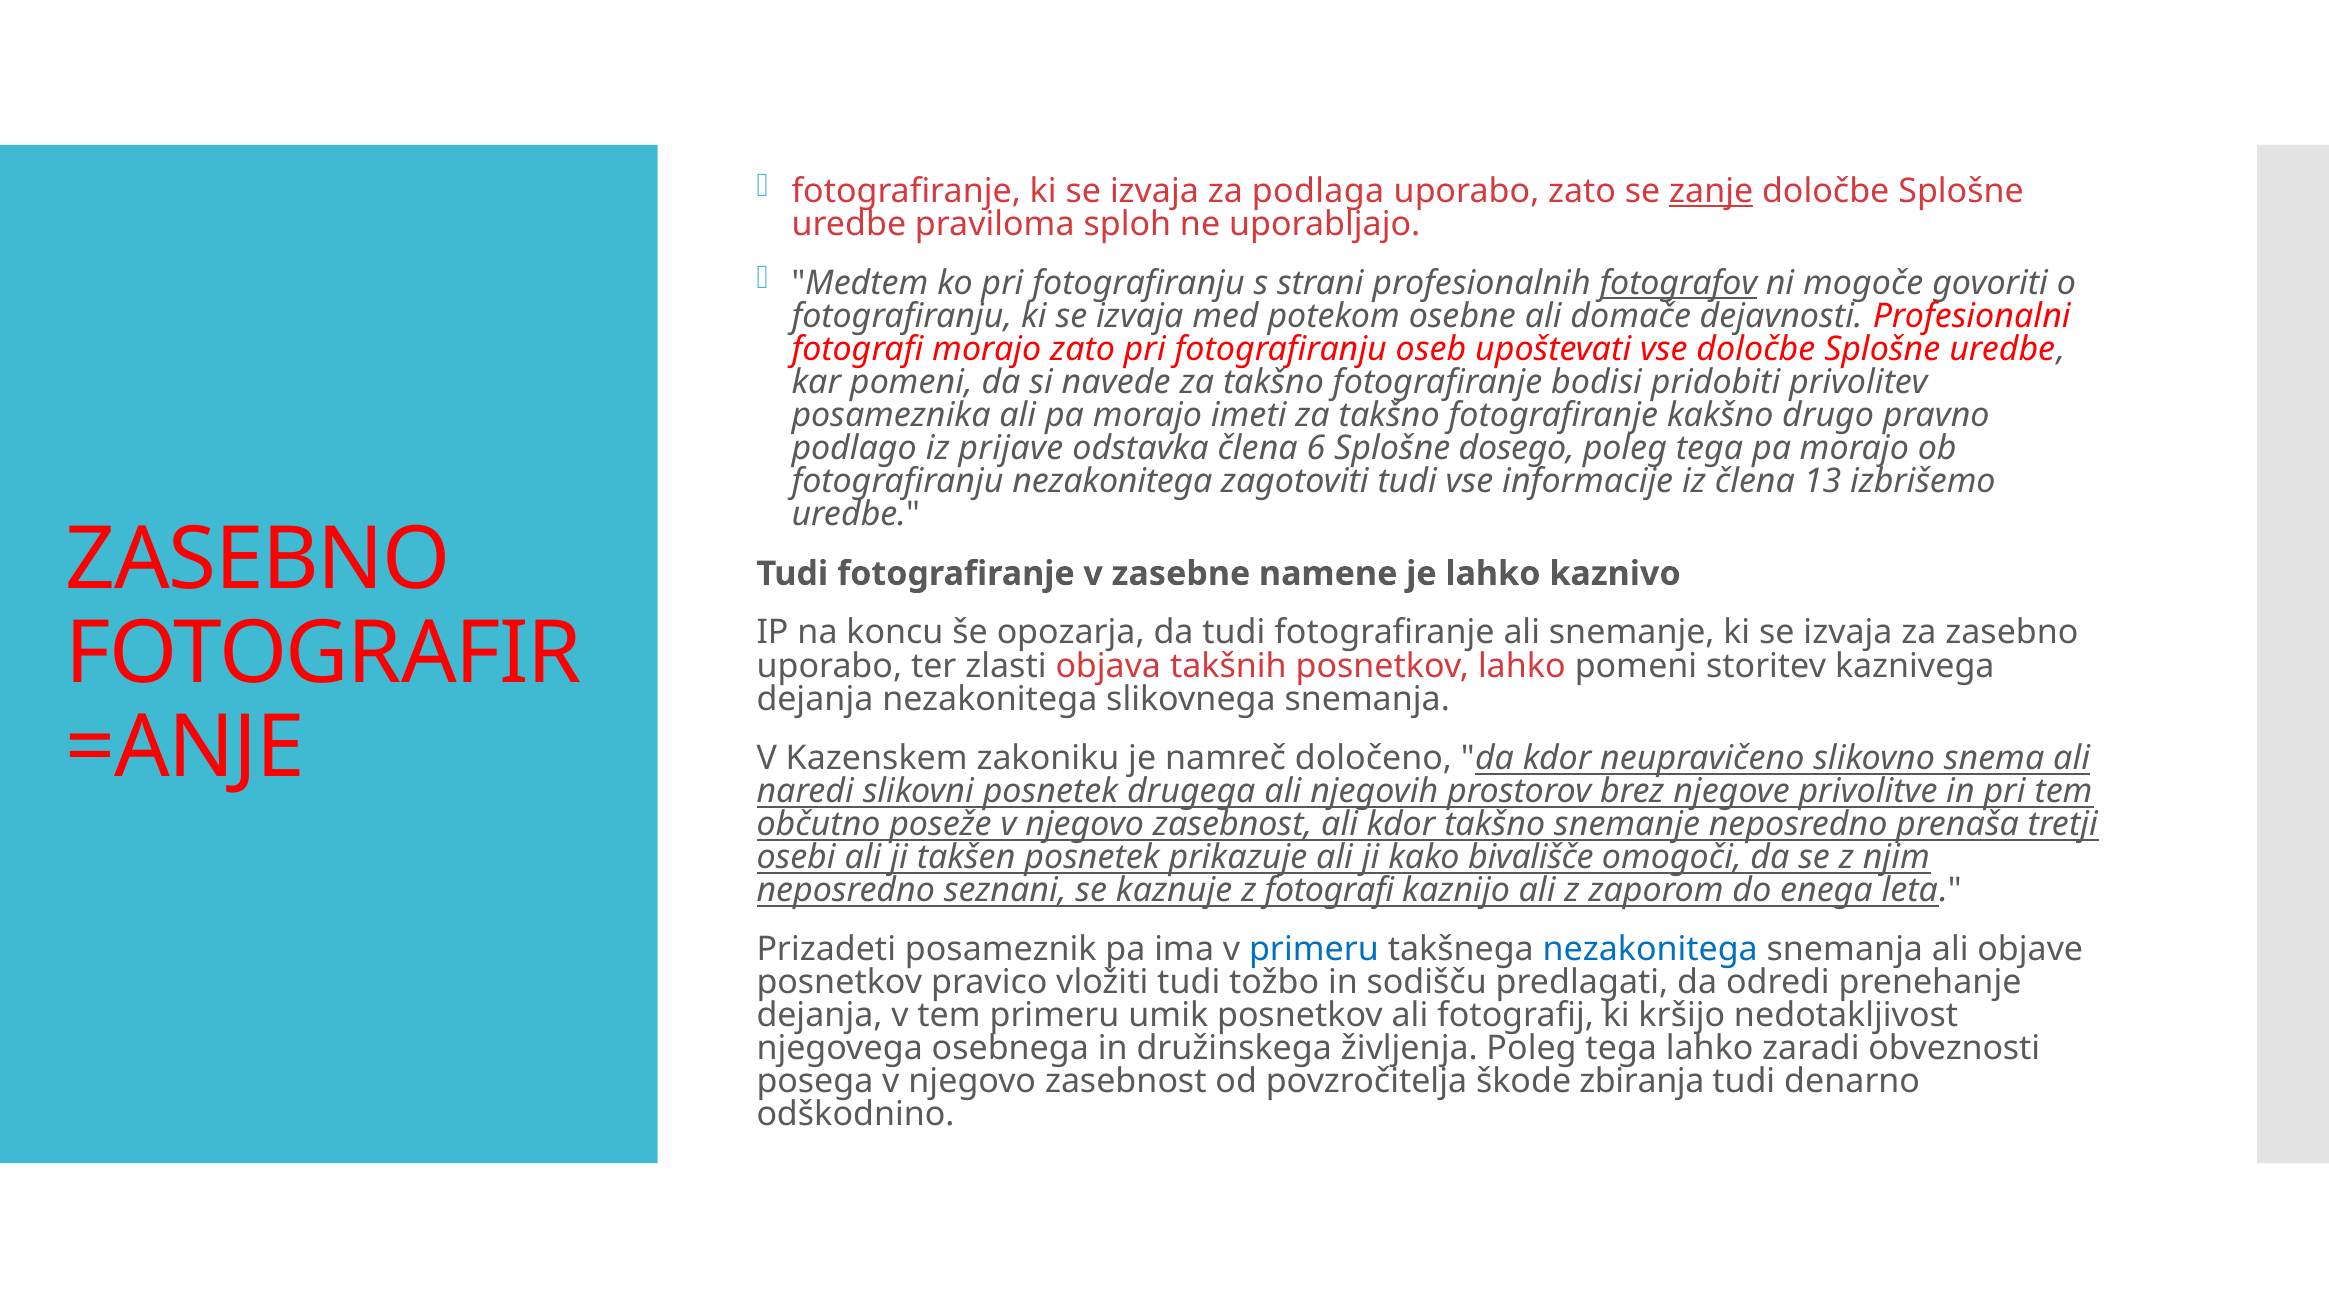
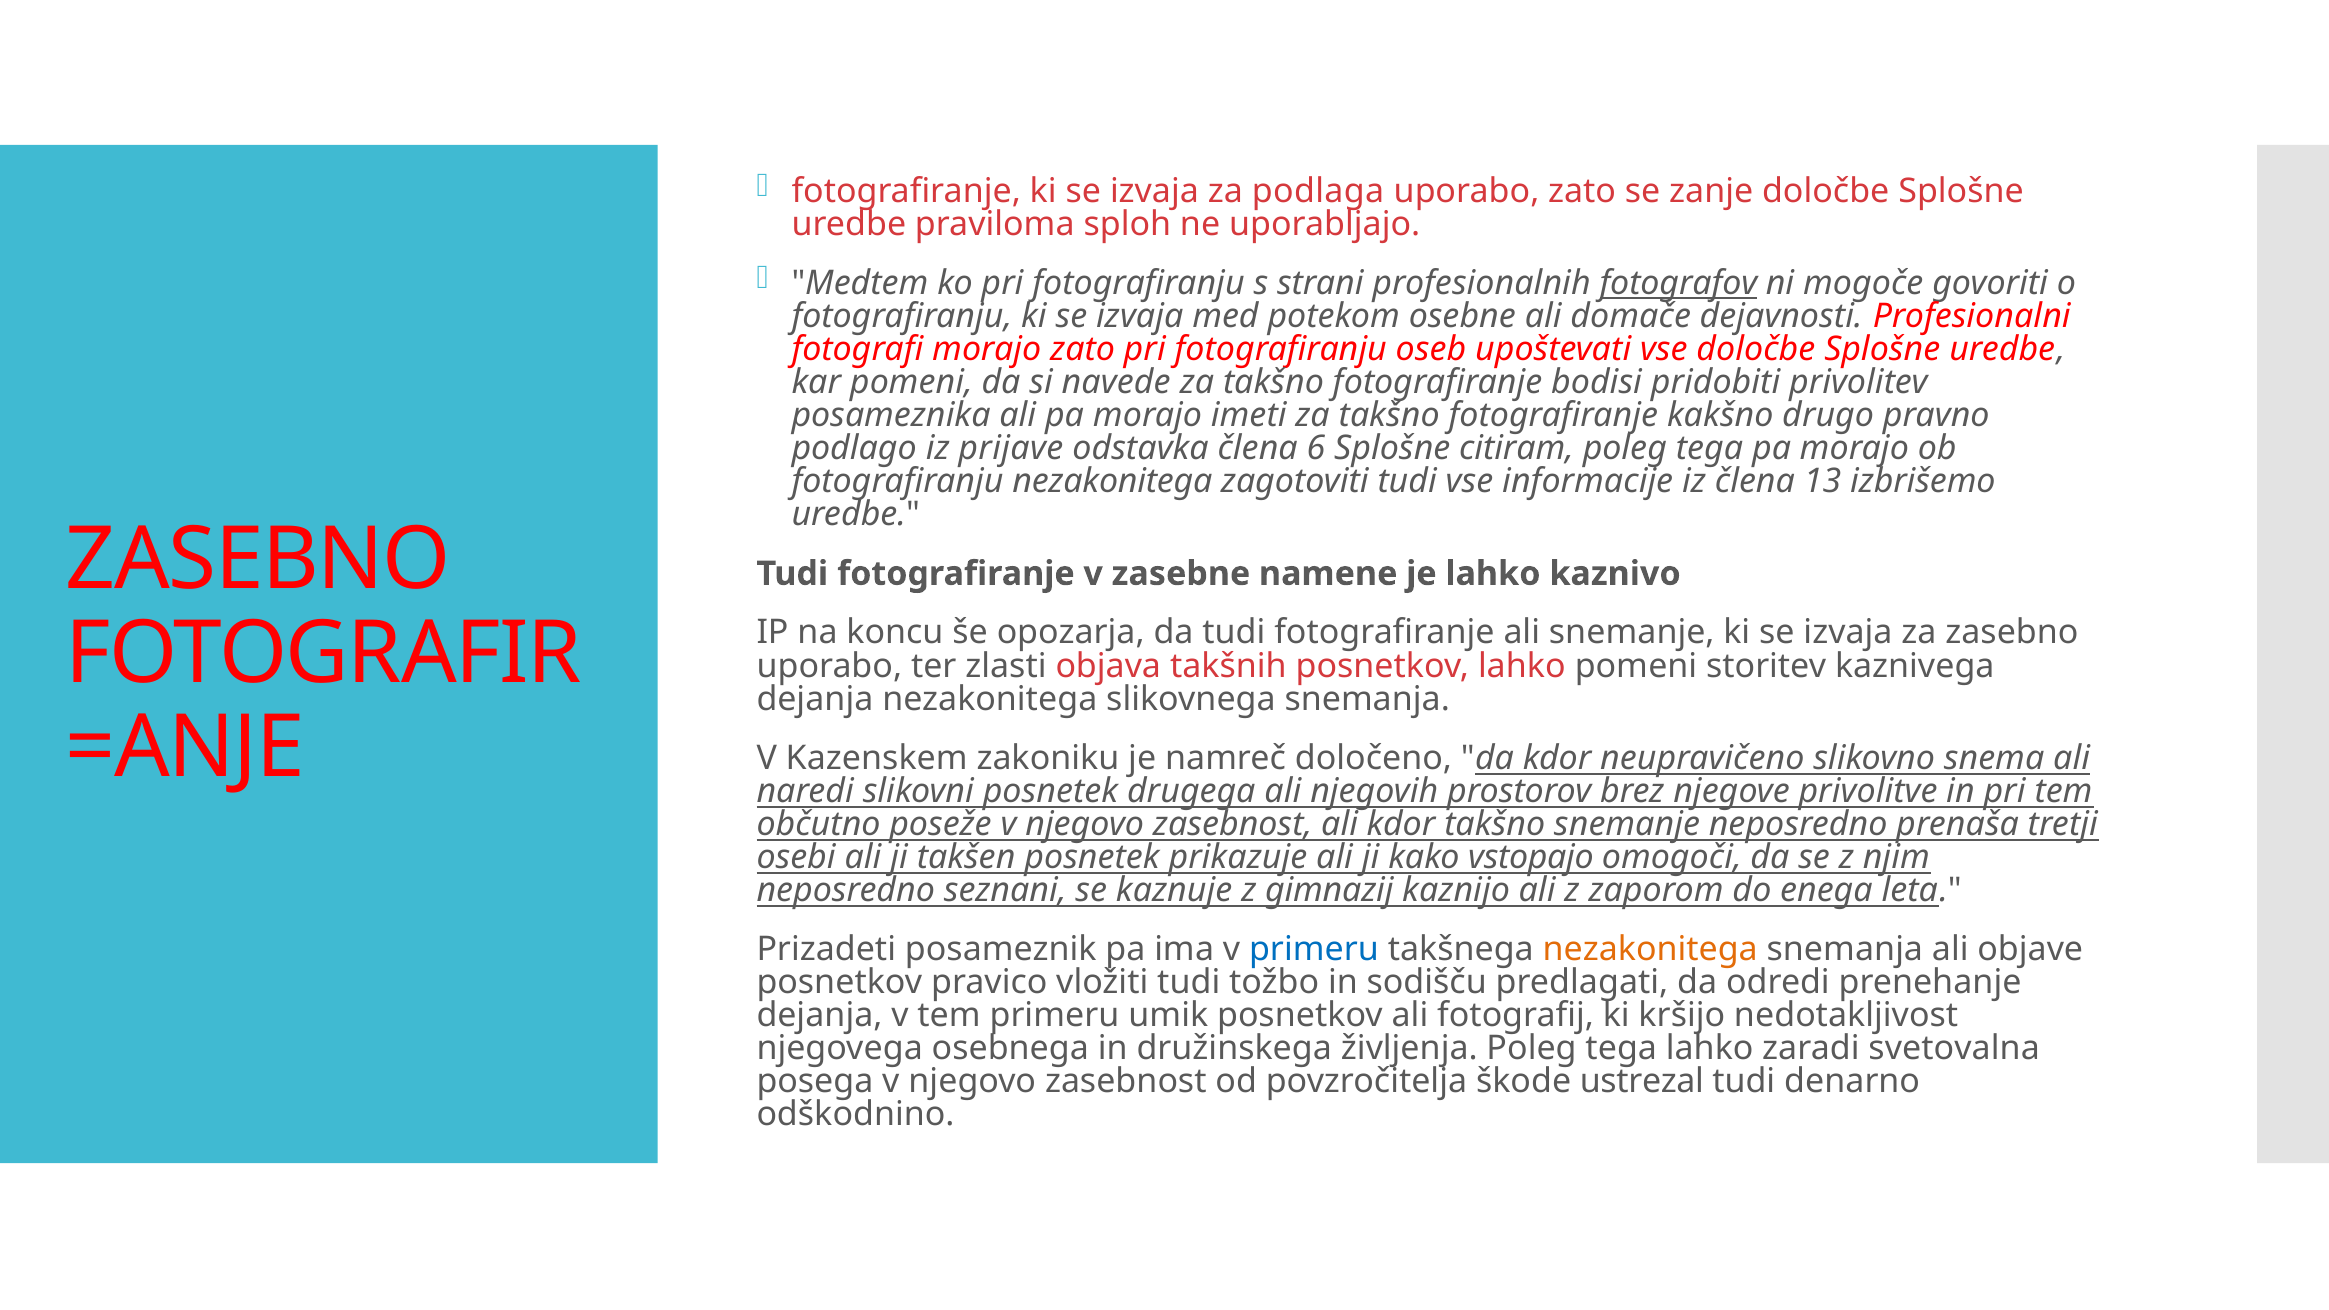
zanje underline: present -> none
dosego: dosego -> citiram
bivališče: bivališče -> vstopajo
z fotografi: fotografi -> gimnazij
nezakonitega at (1650, 949) colour: blue -> orange
obveznosti: obveznosti -> svetovalna
zbiranja: zbiranja -> ustrezal
